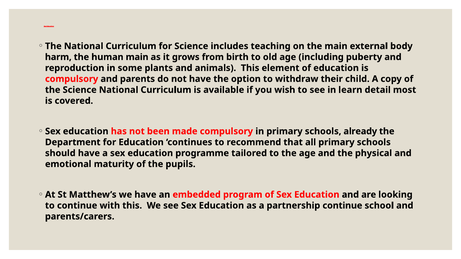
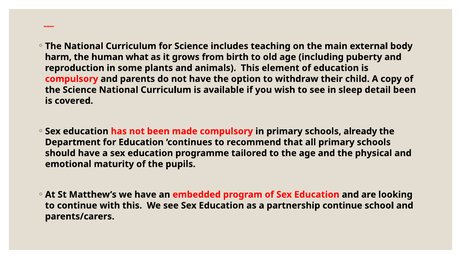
human main: main -> what
learn: learn -> sleep
detail most: most -> been
